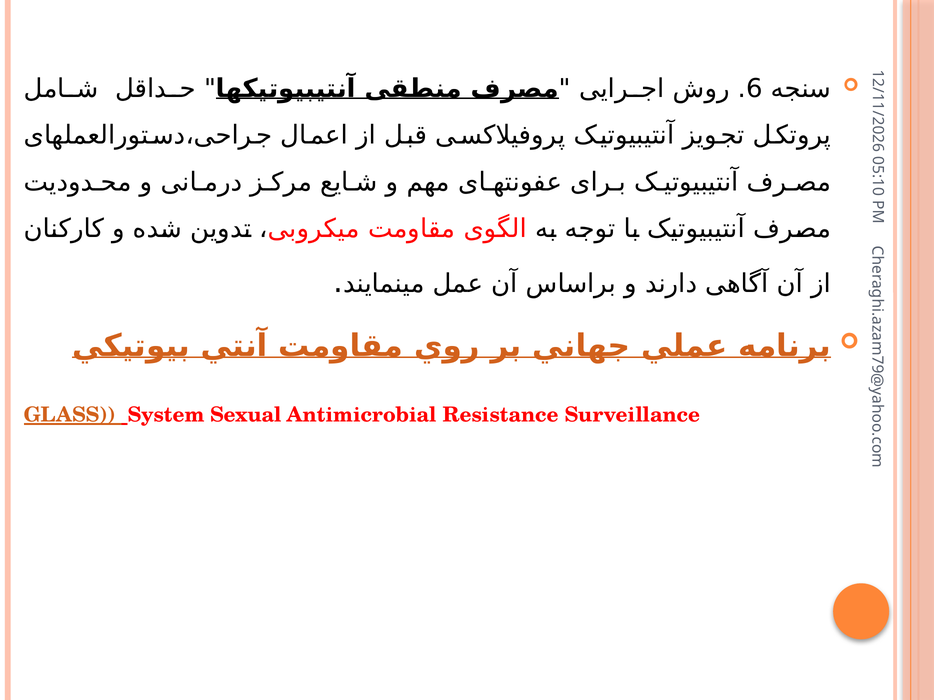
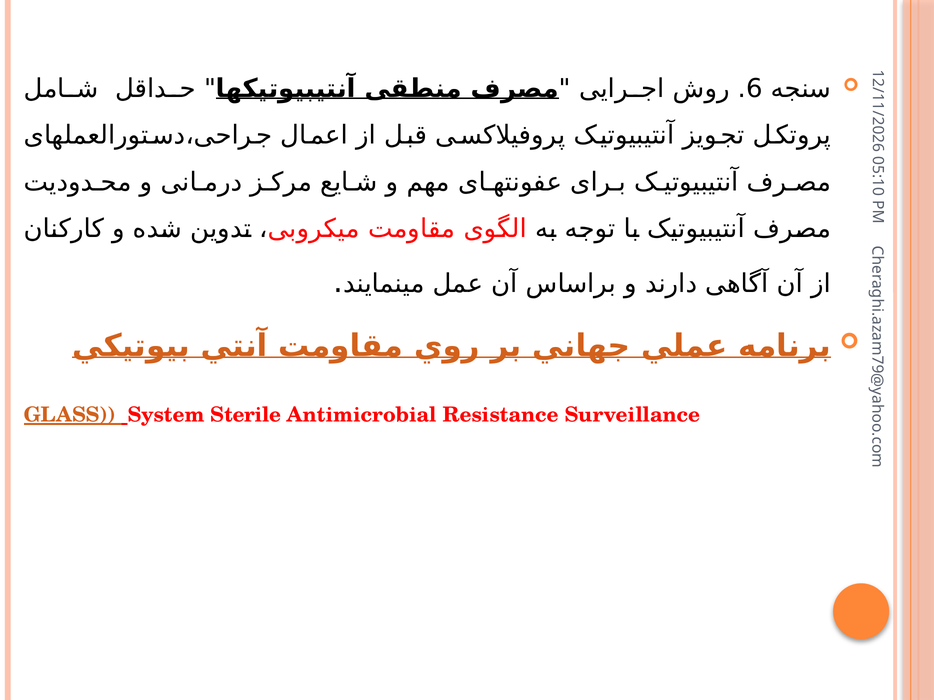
Sexual: Sexual -> Sterile
